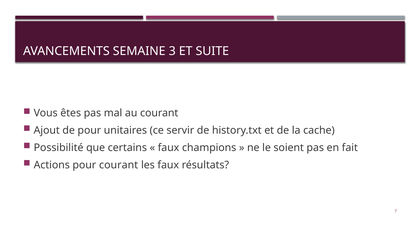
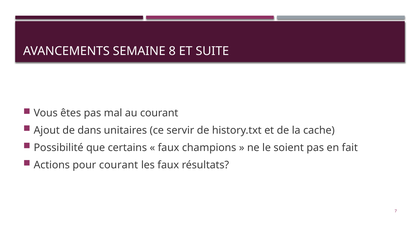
3: 3 -> 8
de pour: pour -> dans
